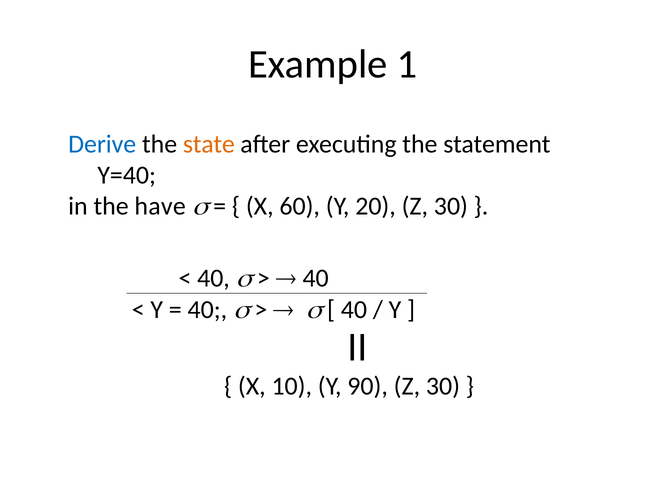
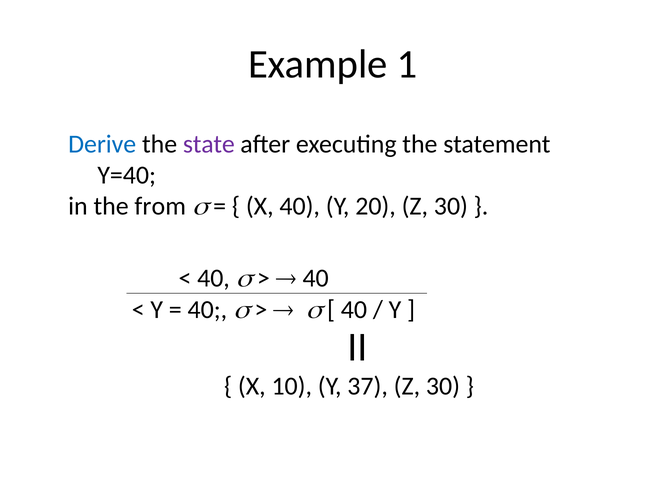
state colour: orange -> purple
have: have -> from
X 60: 60 -> 40
90: 90 -> 37
